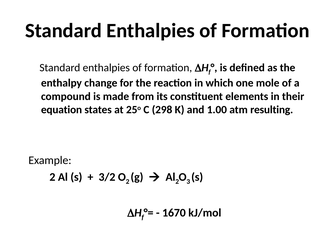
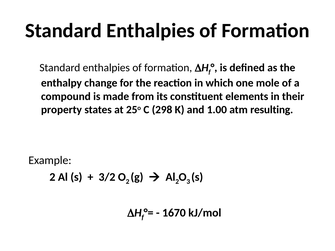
equation: equation -> property
